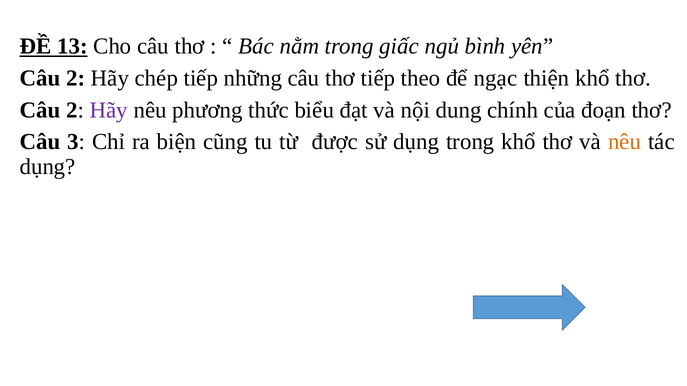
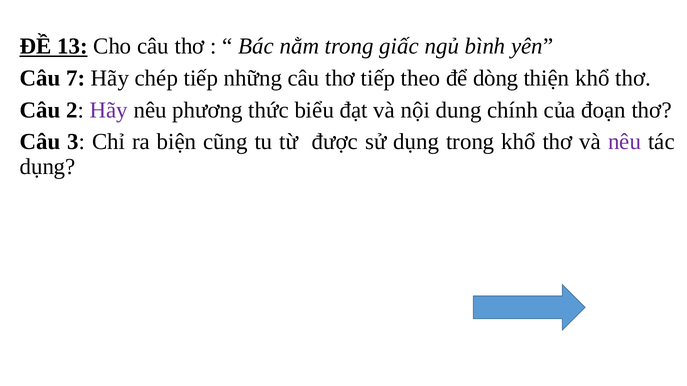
2 at (76, 78): 2 -> 7
ngạc: ngạc -> dòng
nêu at (625, 142) colour: orange -> purple
